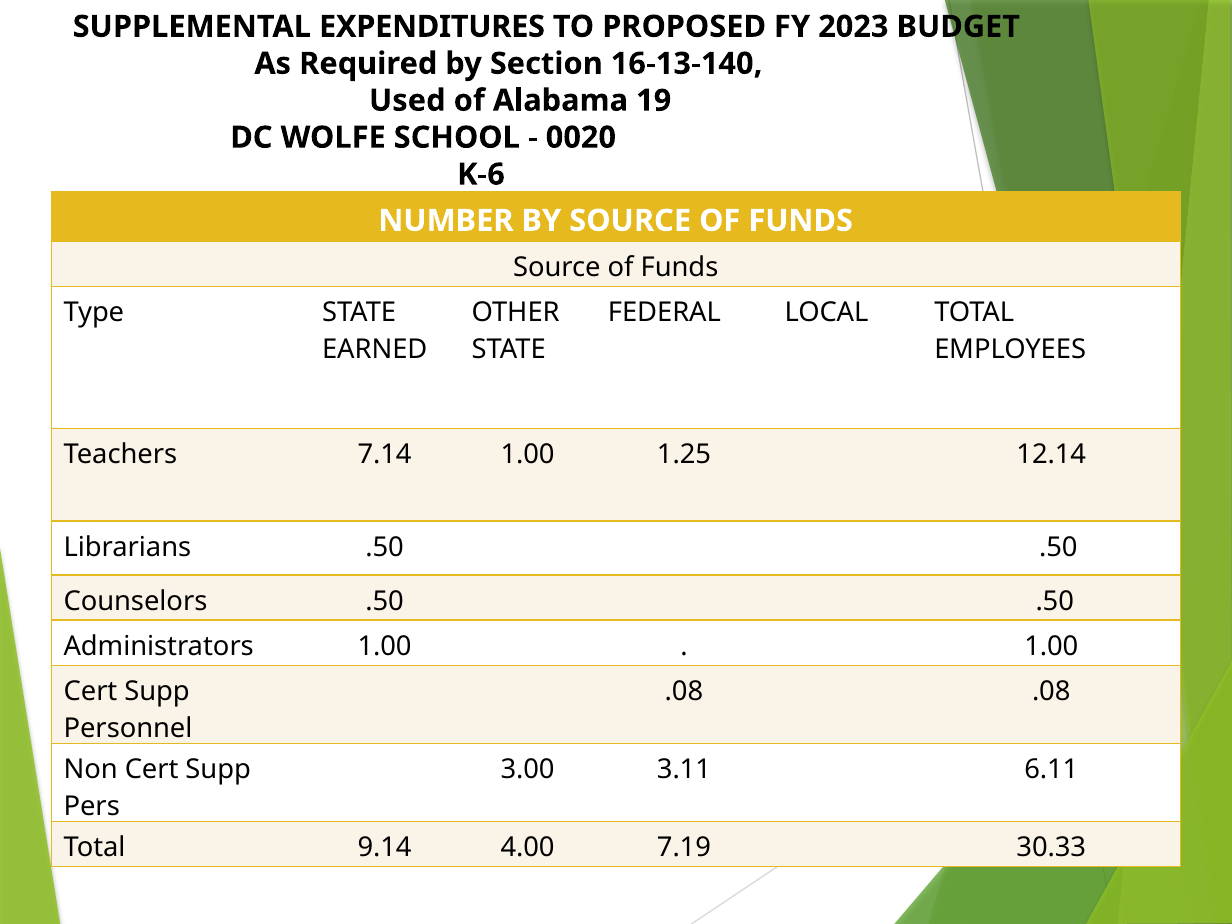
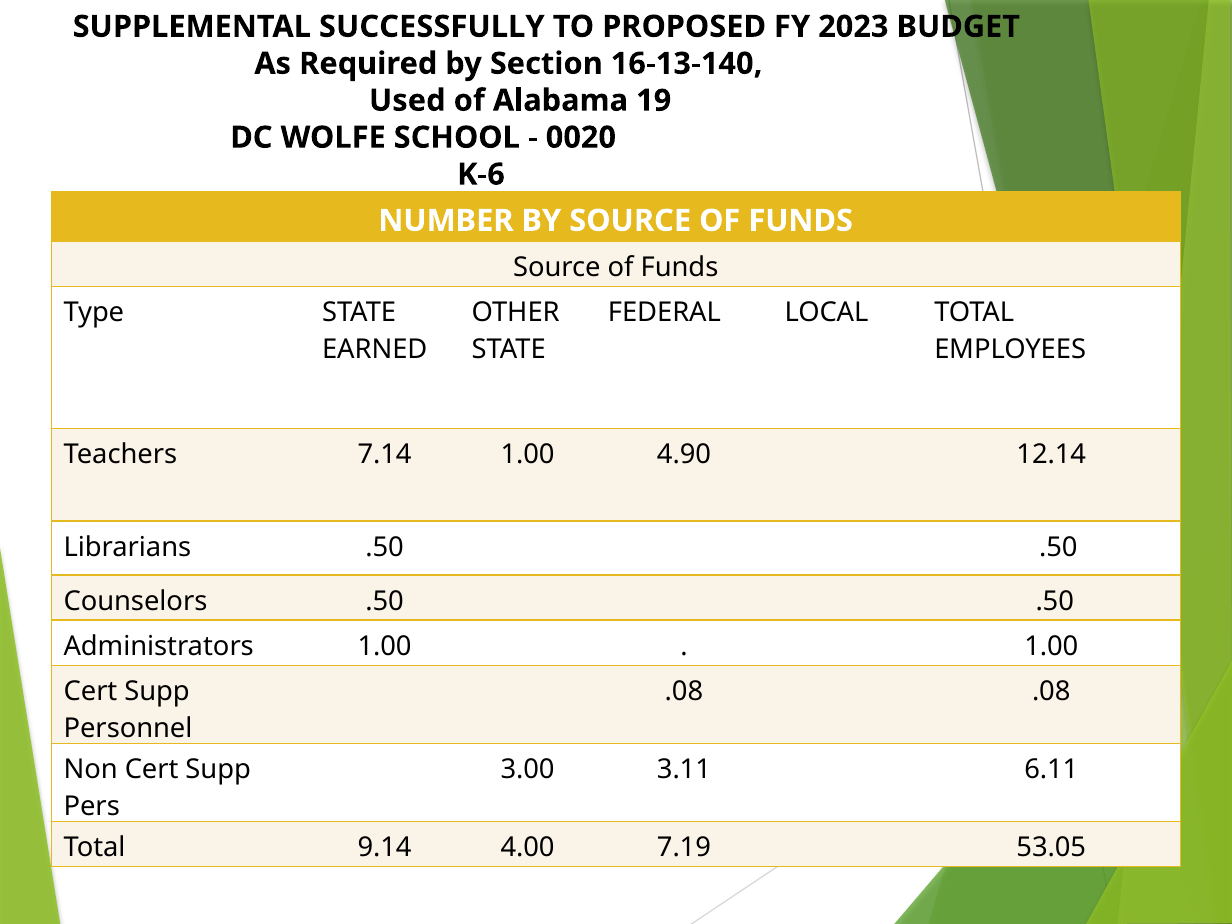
EXPENDITURES: EXPENDITURES -> SUCCESSFULLY
1.25: 1.25 -> 4.90
30.33: 30.33 -> 53.05
